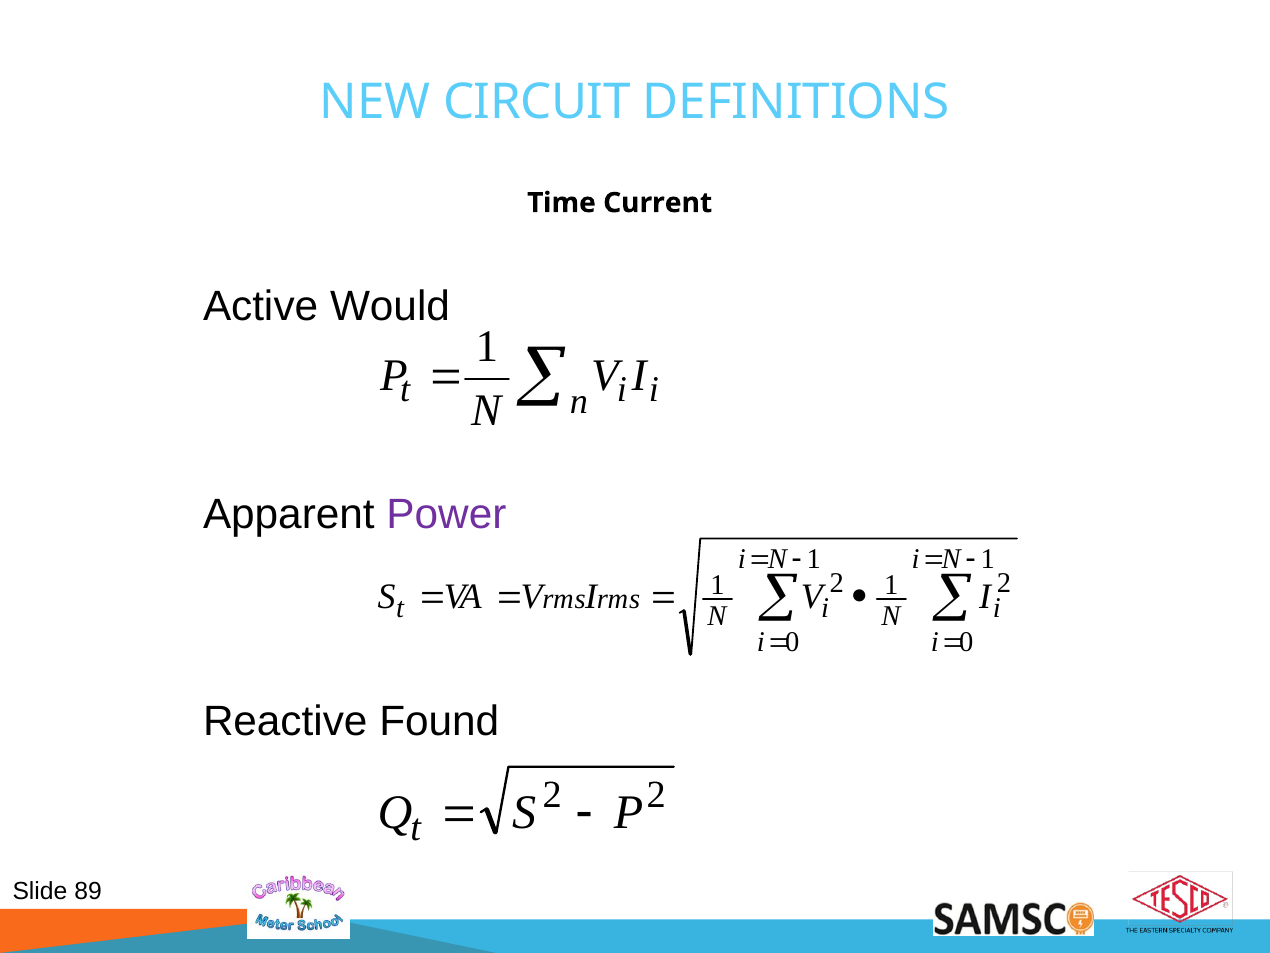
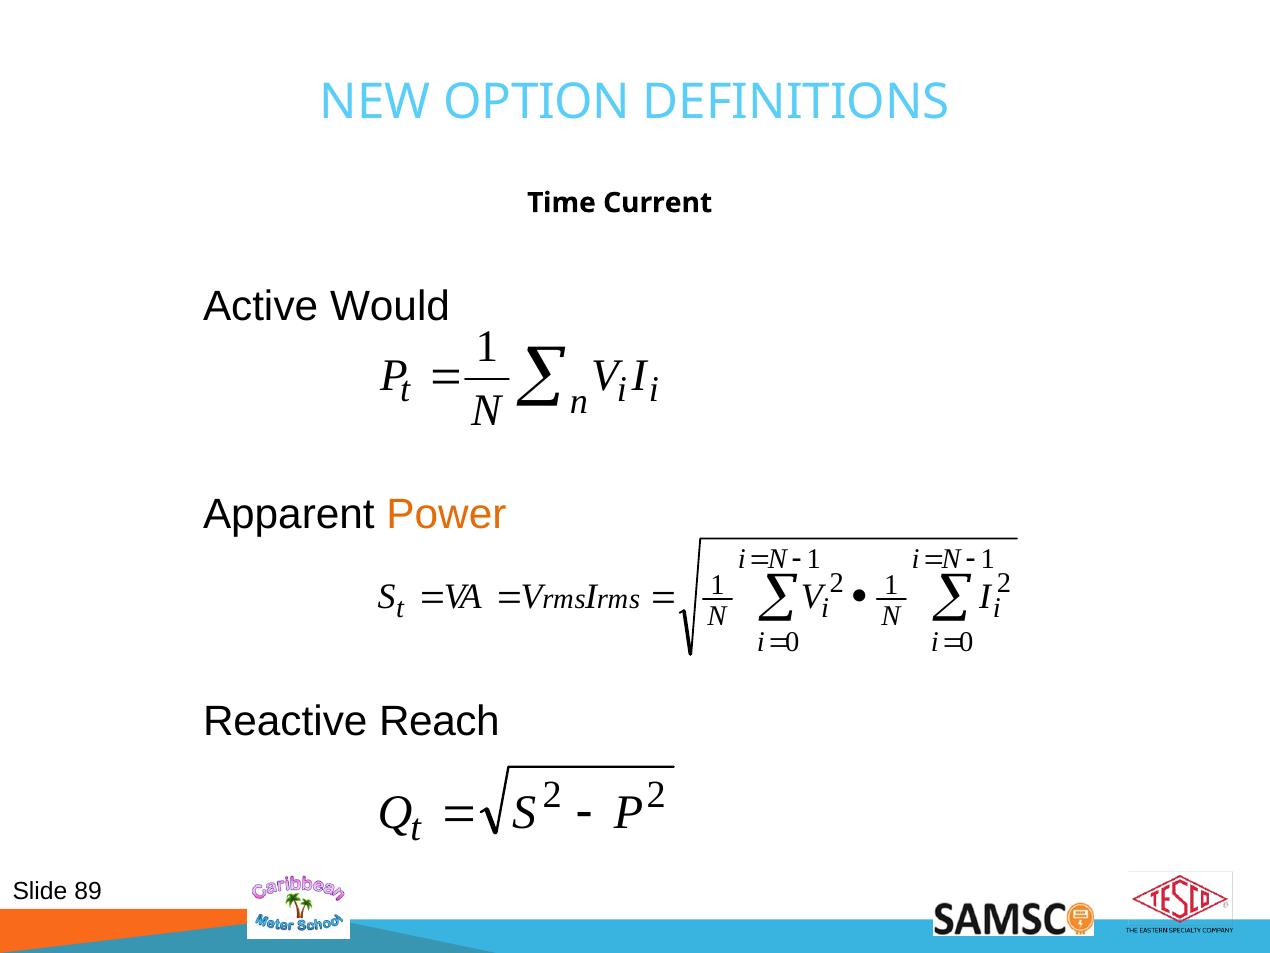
CIRCUIT: CIRCUIT -> OPTION
Power colour: purple -> orange
Found: Found -> Reach
